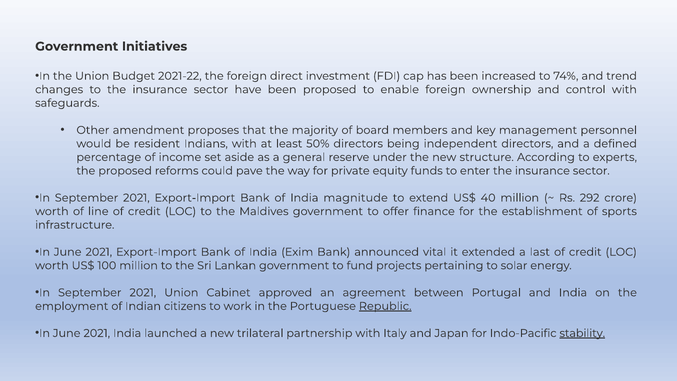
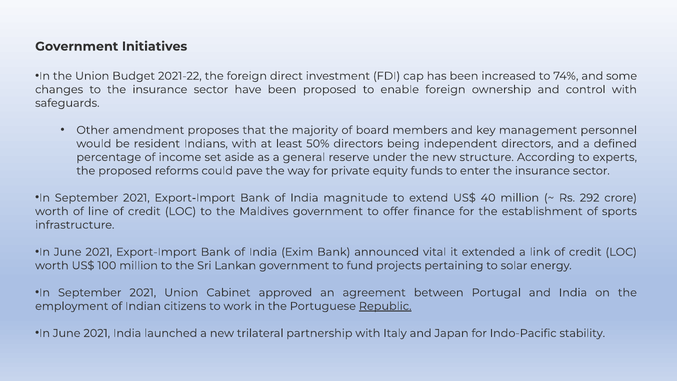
trend: trend -> some
last: last -> link
stability underline: present -> none
